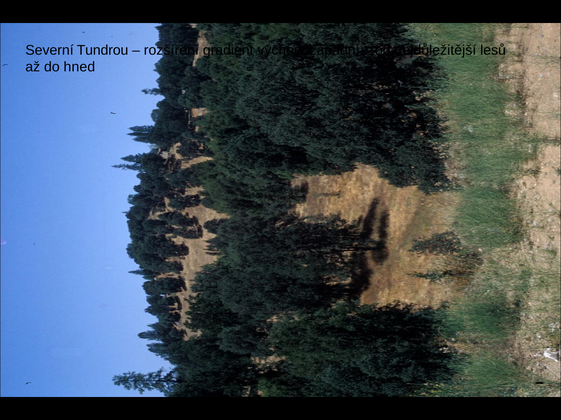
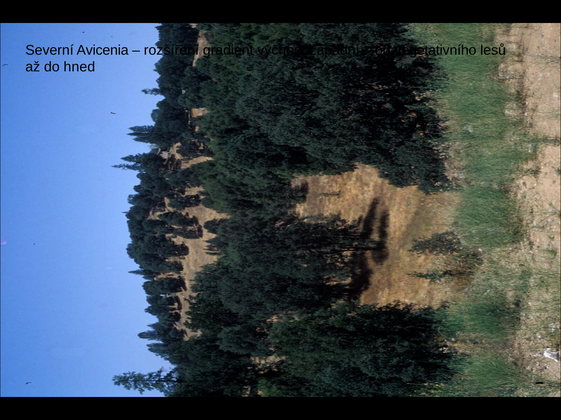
Tundrou: Tundrou -> Avicenia
nejdůležitější: nejdůležitější -> vegetativního
